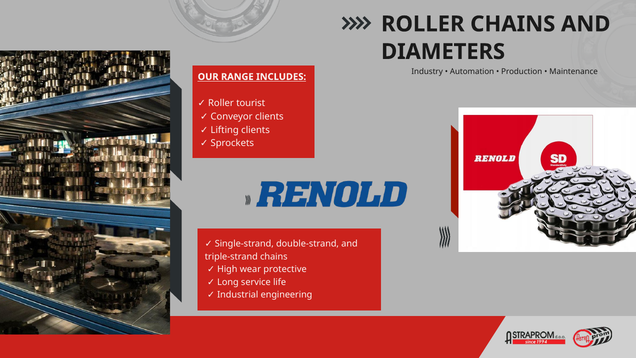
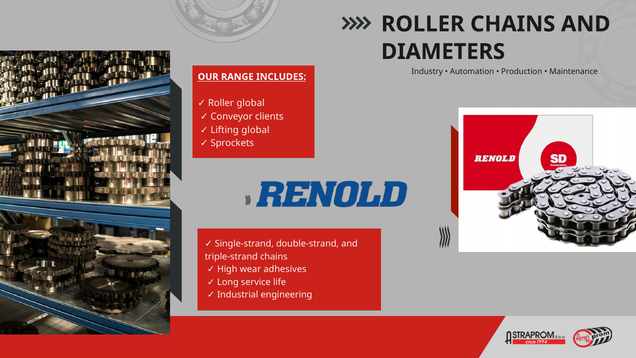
Roller tourist: tourist -> global
Lifting clients: clients -> global
protective: protective -> adhesives
